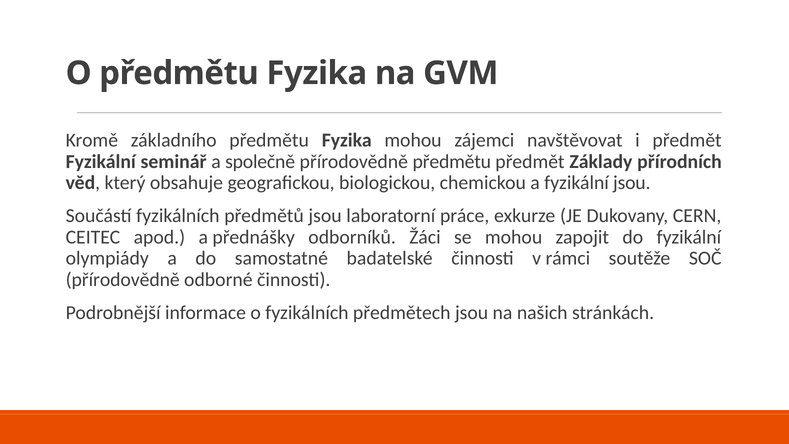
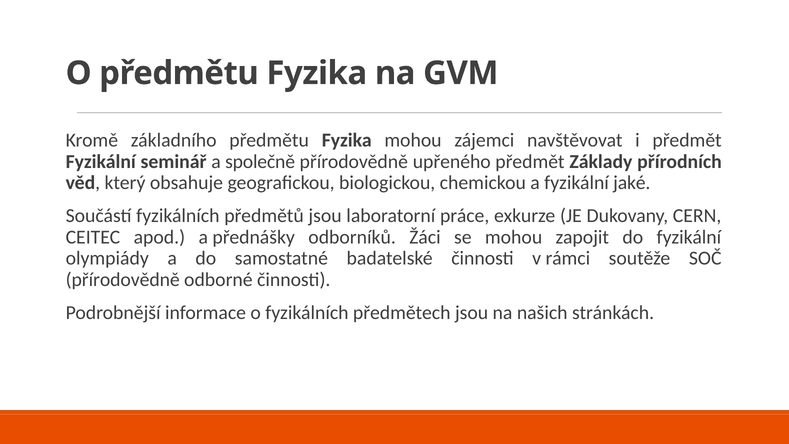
přírodovědně předmětu: předmětu -> upřeného
fyzikální jsou: jsou -> jaké
